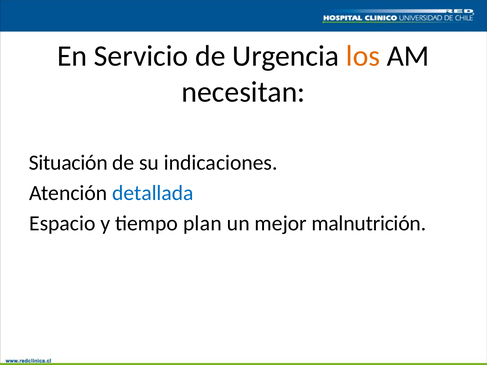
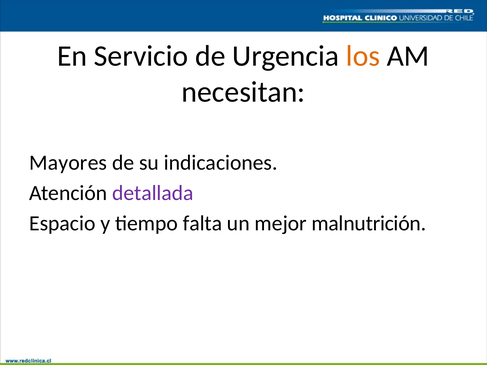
Situación: Situación -> Mayores
detallada colour: blue -> purple
plan: plan -> falta
